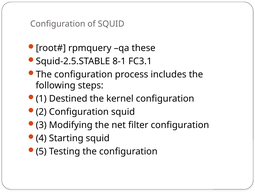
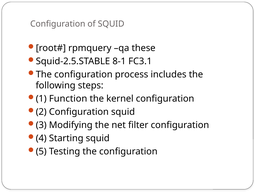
Destined: Destined -> Function
